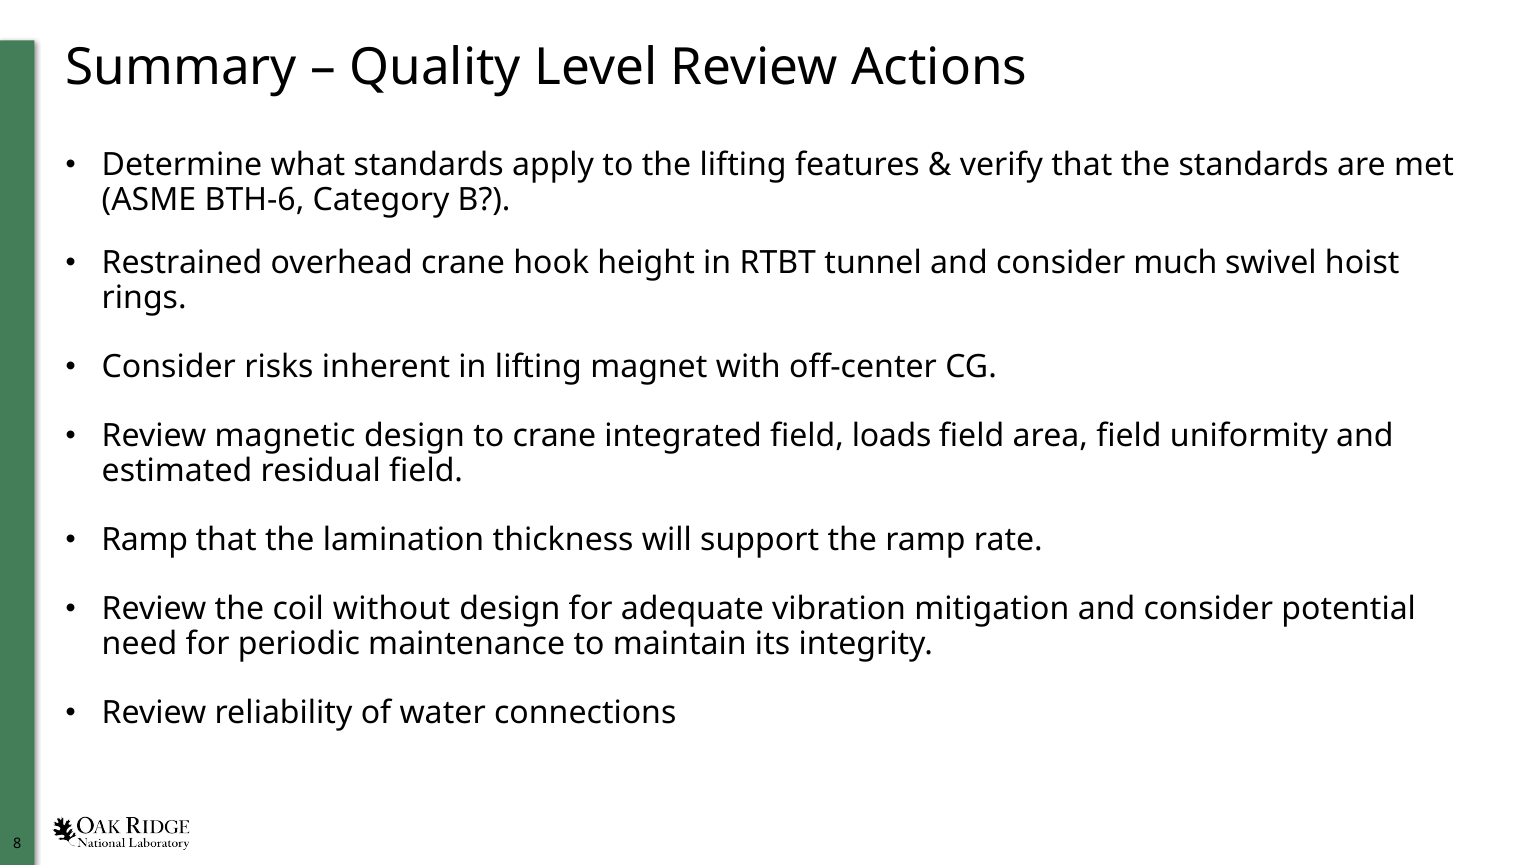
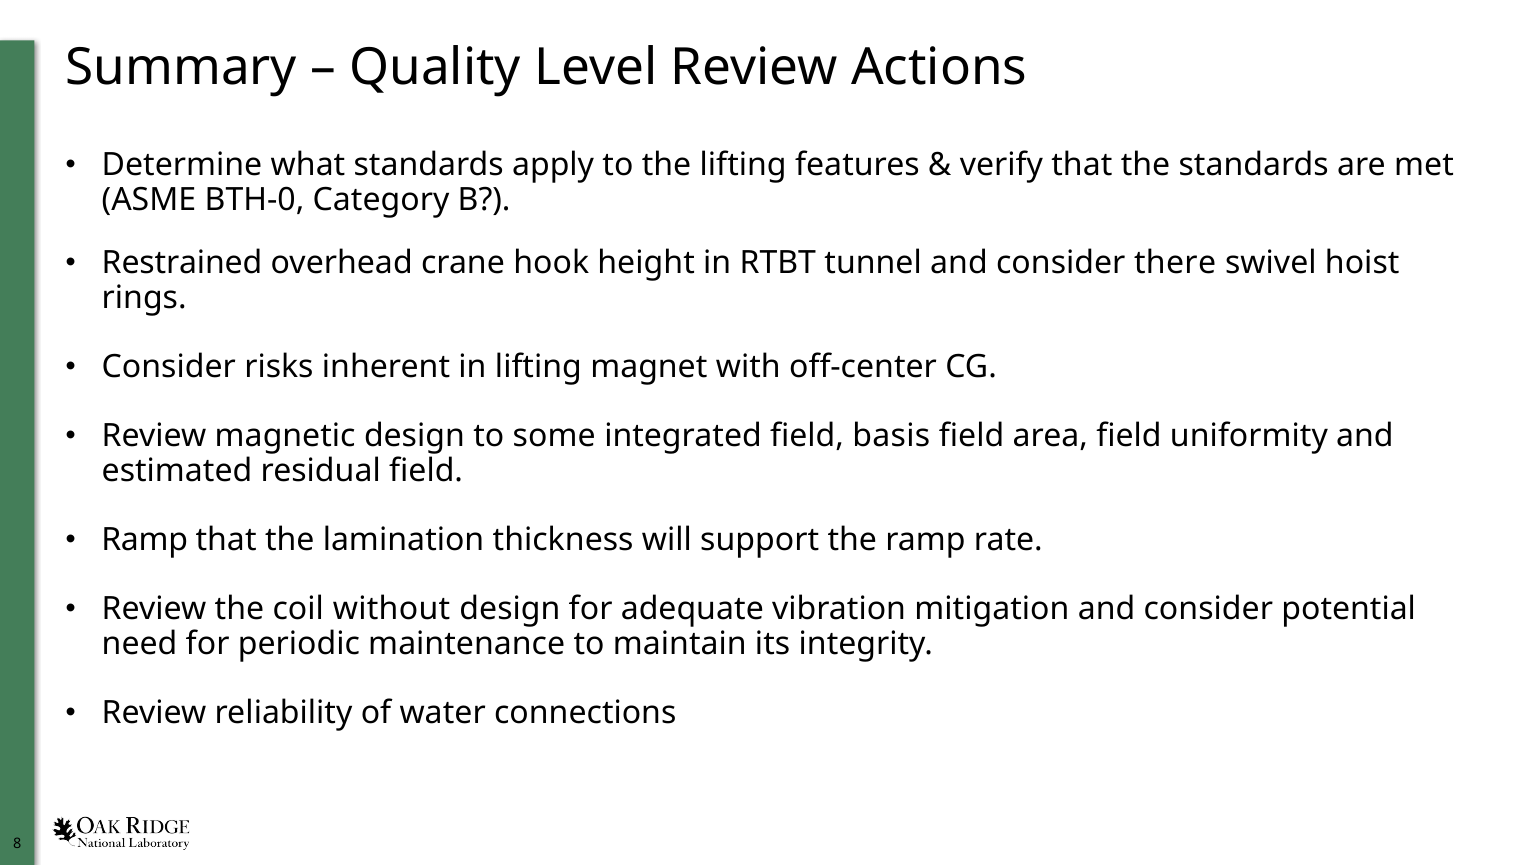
BTH-6: BTH-6 -> BTH-0
much: much -> there
to crane: crane -> some
loads: loads -> basis
